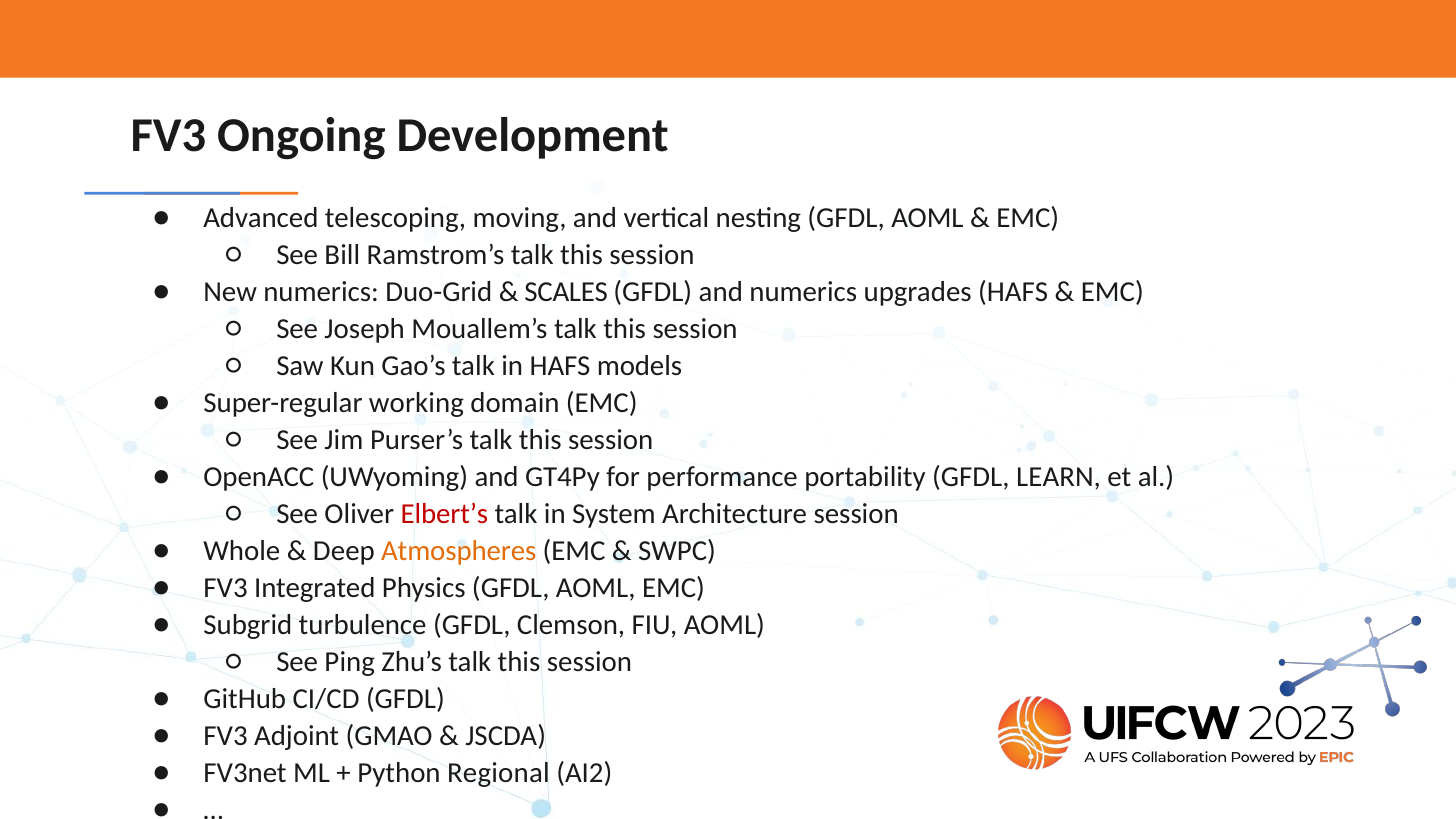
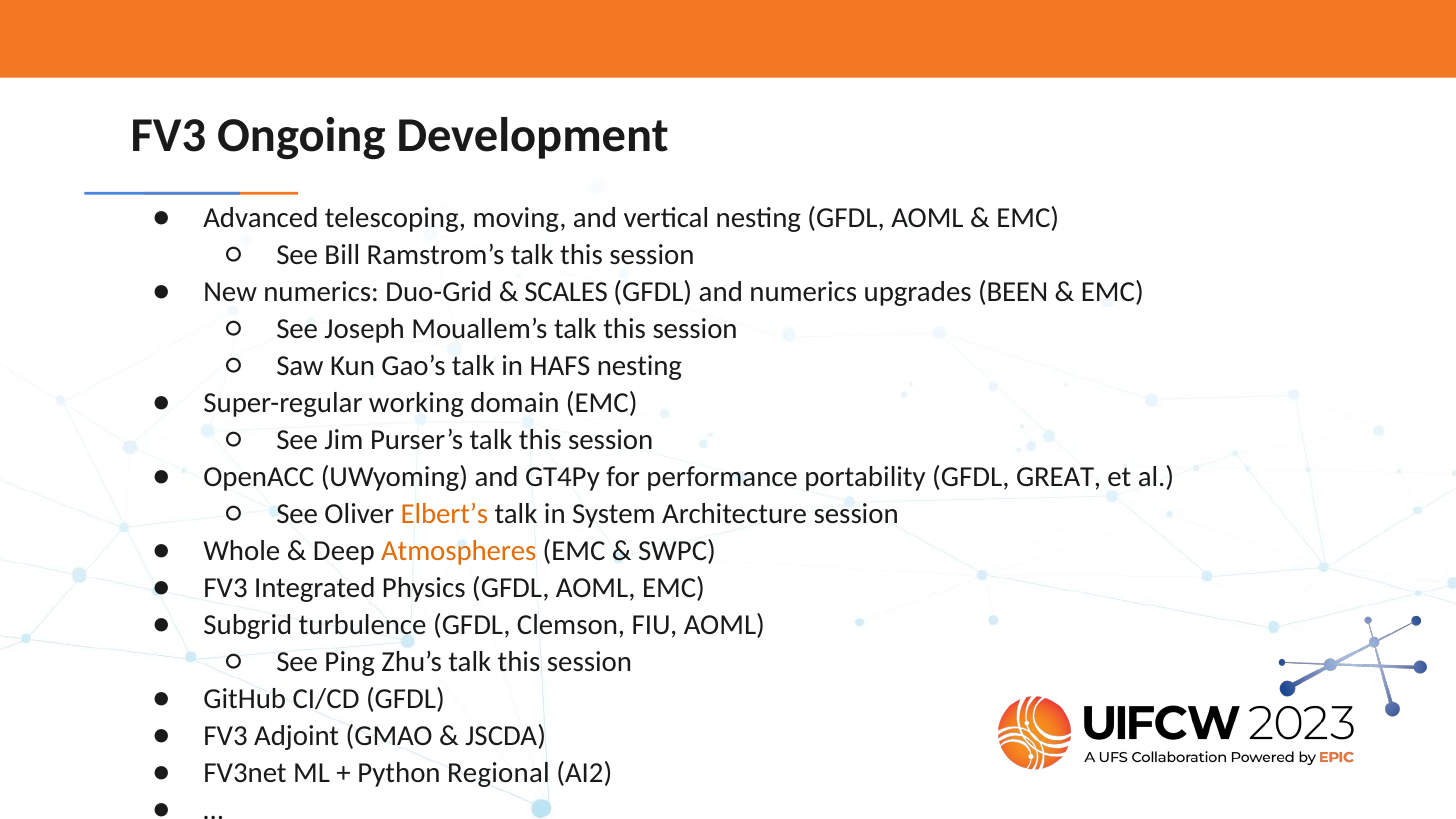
upgrades HAFS: HAFS -> BEEN
HAFS models: models -> nesting
LEARN: LEARN -> GREAT
Elbert’s colour: red -> orange
